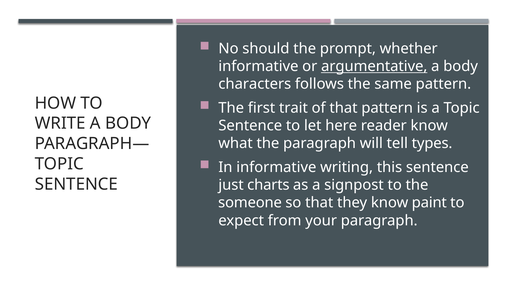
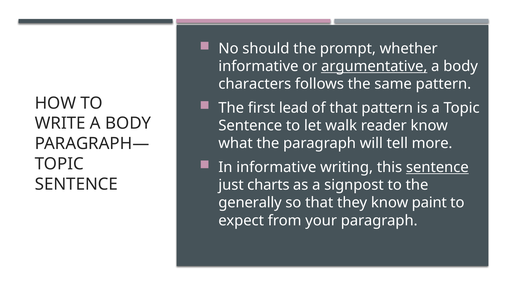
trait: trait -> lead
here: here -> walk
types: types -> more
sentence at (437, 167) underline: none -> present
someone: someone -> generally
